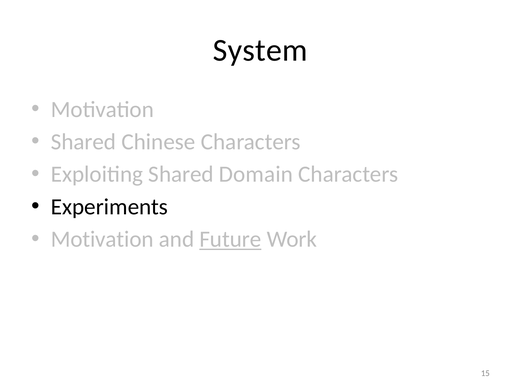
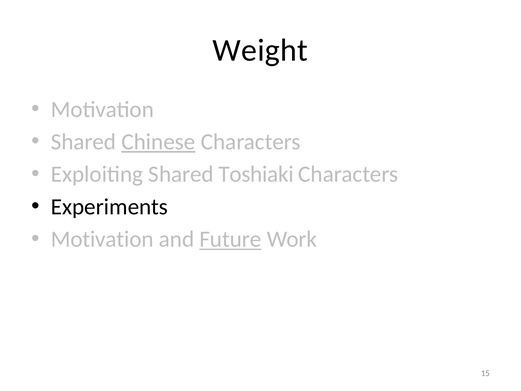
System: System -> Weight
Chinese underline: none -> present
Domain: Domain -> Toshiaki
